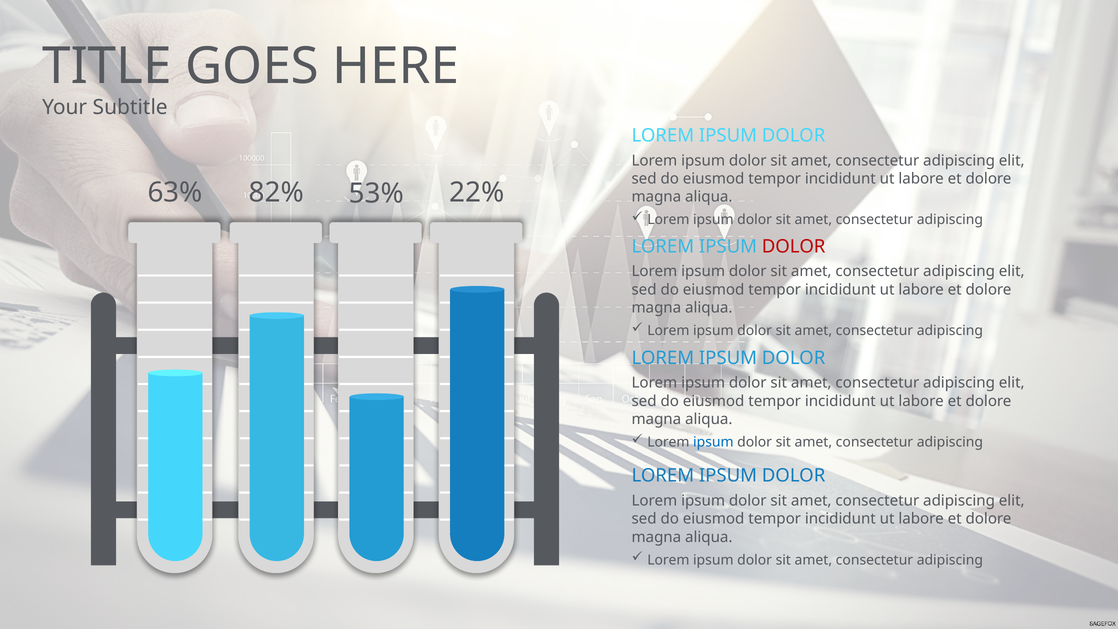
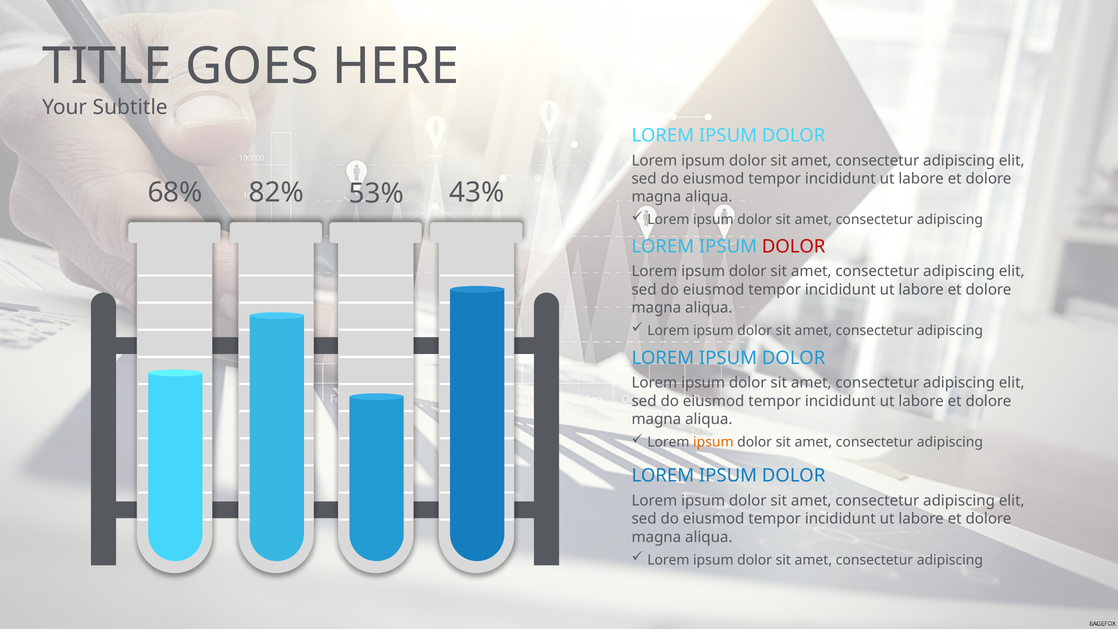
63%: 63% -> 68%
22%: 22% -> 43%
ipsum at (713, 442) colour: blue -> orange
